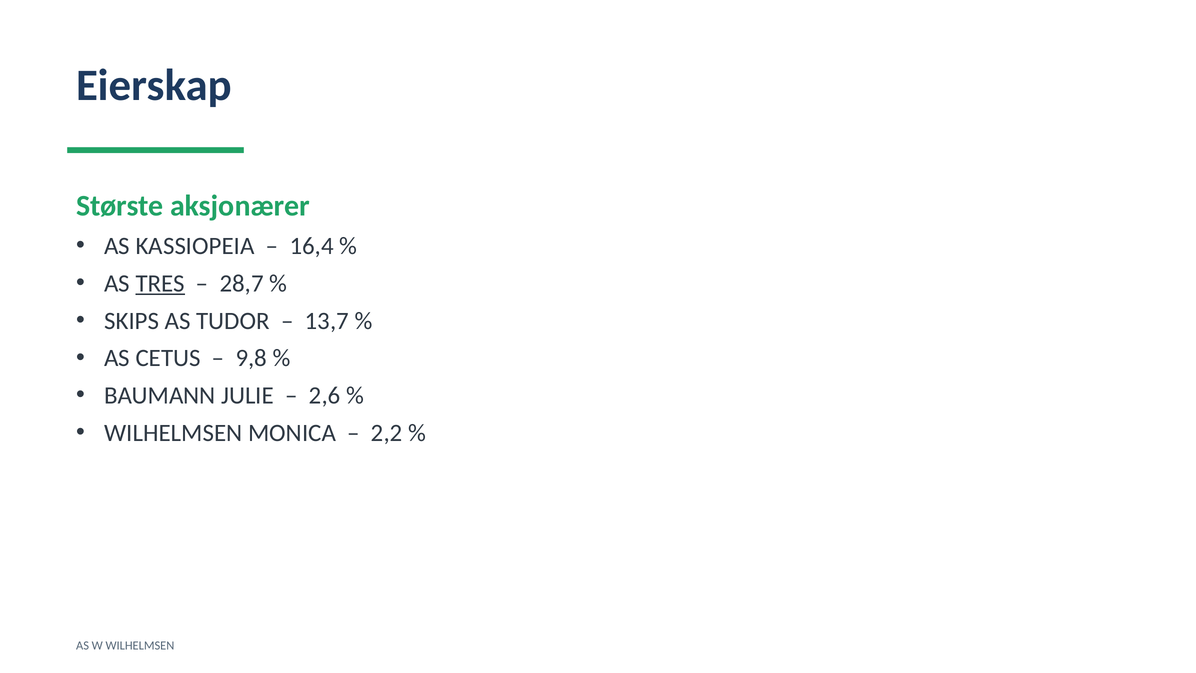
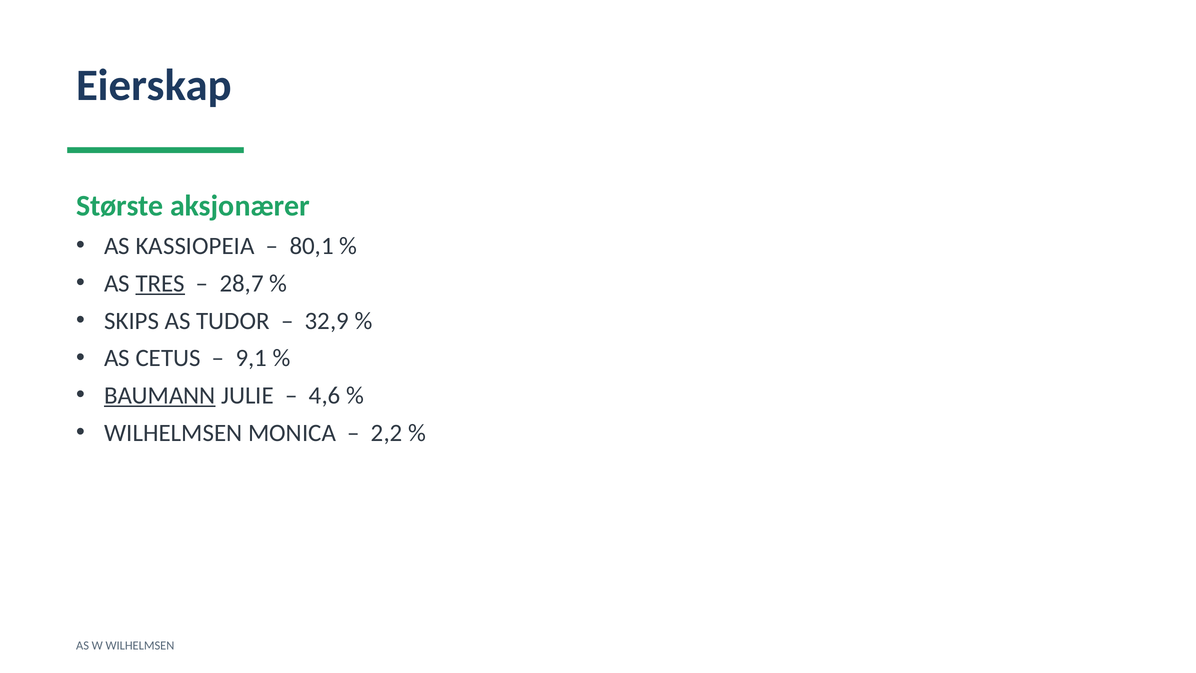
16,4: 16,4 -> 80,1
13,7: 13,7 -> 32,9
9,8: 9,8 -> 9,1
BAUMANN underline: none -> present
2,6: 2,6 -> 4,6
